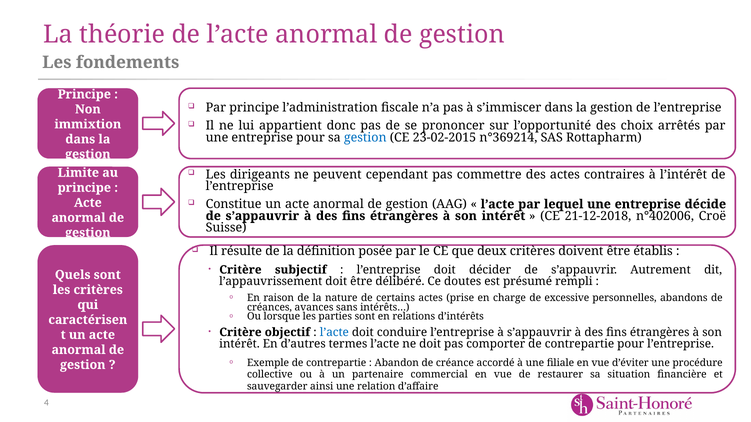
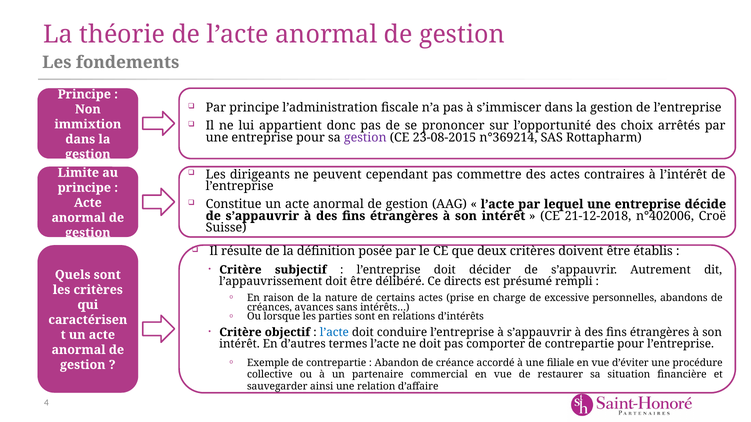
gestion at (365, 138) colour: blue -> purple
23-02-2015: 23-02-2015 -> 23-08-2015
doutes: doutes -> directs
